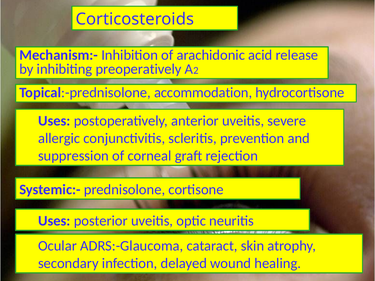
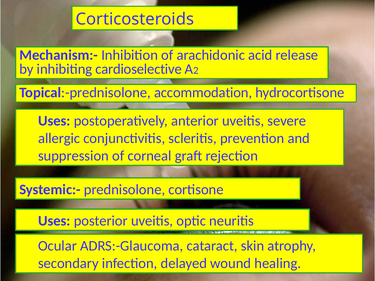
preoperatively: preoperatively -> cardioselective
